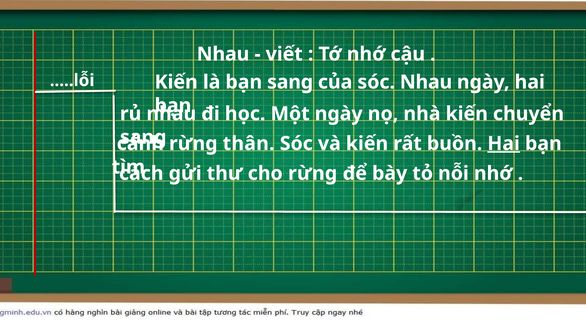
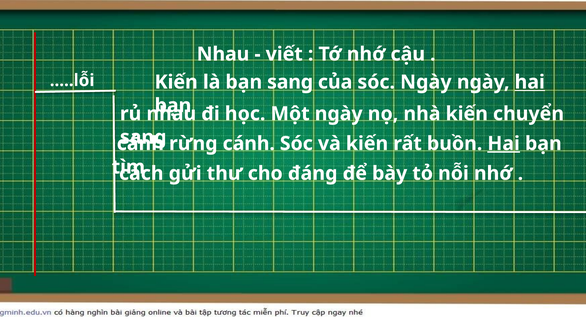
sóc Nhau: Nhau -> Ngày
hai at (530, 82) underline: none -> present
rừng thân: thân -> cánh
rừng at (313, 173): rừng -> đáng
